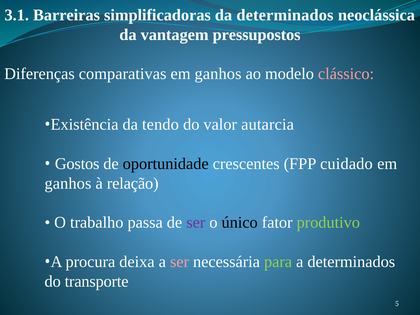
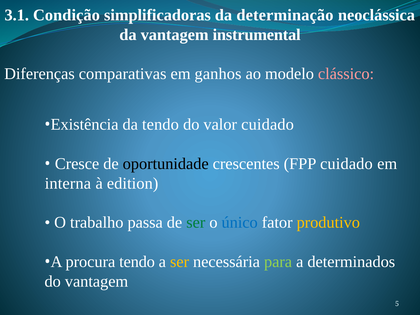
Barreiras: Barreiras -> Condição
da determinados: determinados -> determinação
pressupostos: pressupostos -> instrumental
valor autarcia: autarcia -> cuidado
Gostos: Gostos -> Cresce
ganhos at (68, 183): ganhos -> interna
relação: relação -> edition
ser at (196, 223) colour: purple -> green
único colour: black -> blue
produtivo colour: light green -> yellow
procura deixa: deixa -> tendo
ser at (180, 262) colour: pink -> yellow
do transporte: transporte -> vantagem
